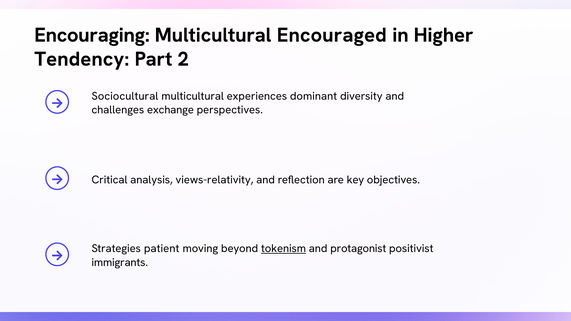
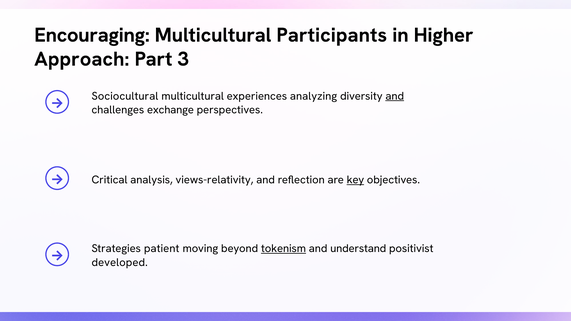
Encouraged: Encouraged -> Participants
Tendency: Tendency -> Approach
2: 2 -> 3
dominant: dominant -> analyzing
and at (395, 96) underline: none -> present
key underline: none -> present
protagonist: protagonist -> understand
immigrants: immigrants -> developed
